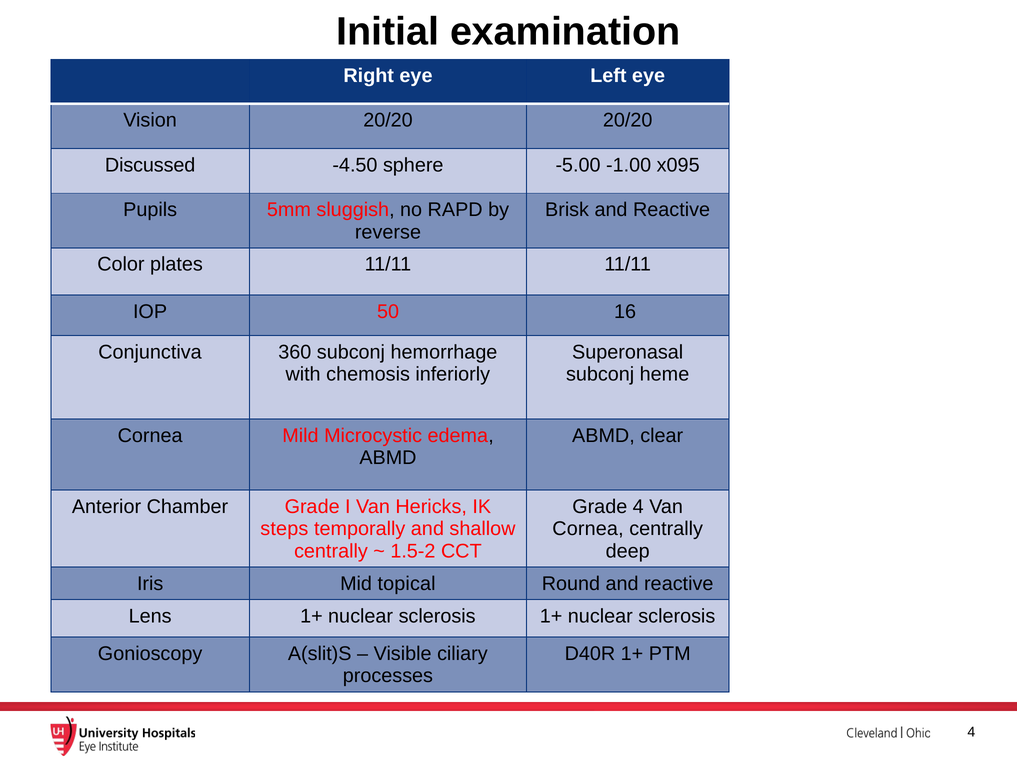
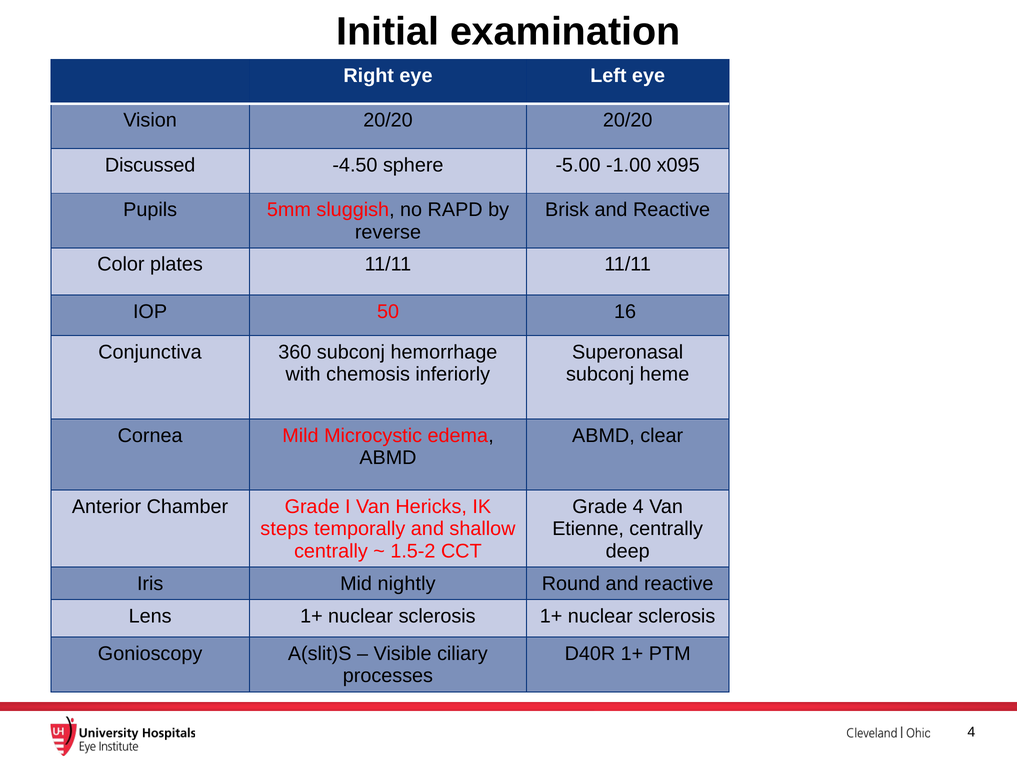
Cornea at (588, 529): Cornea -> Etienne
topical: topical -> nightly
